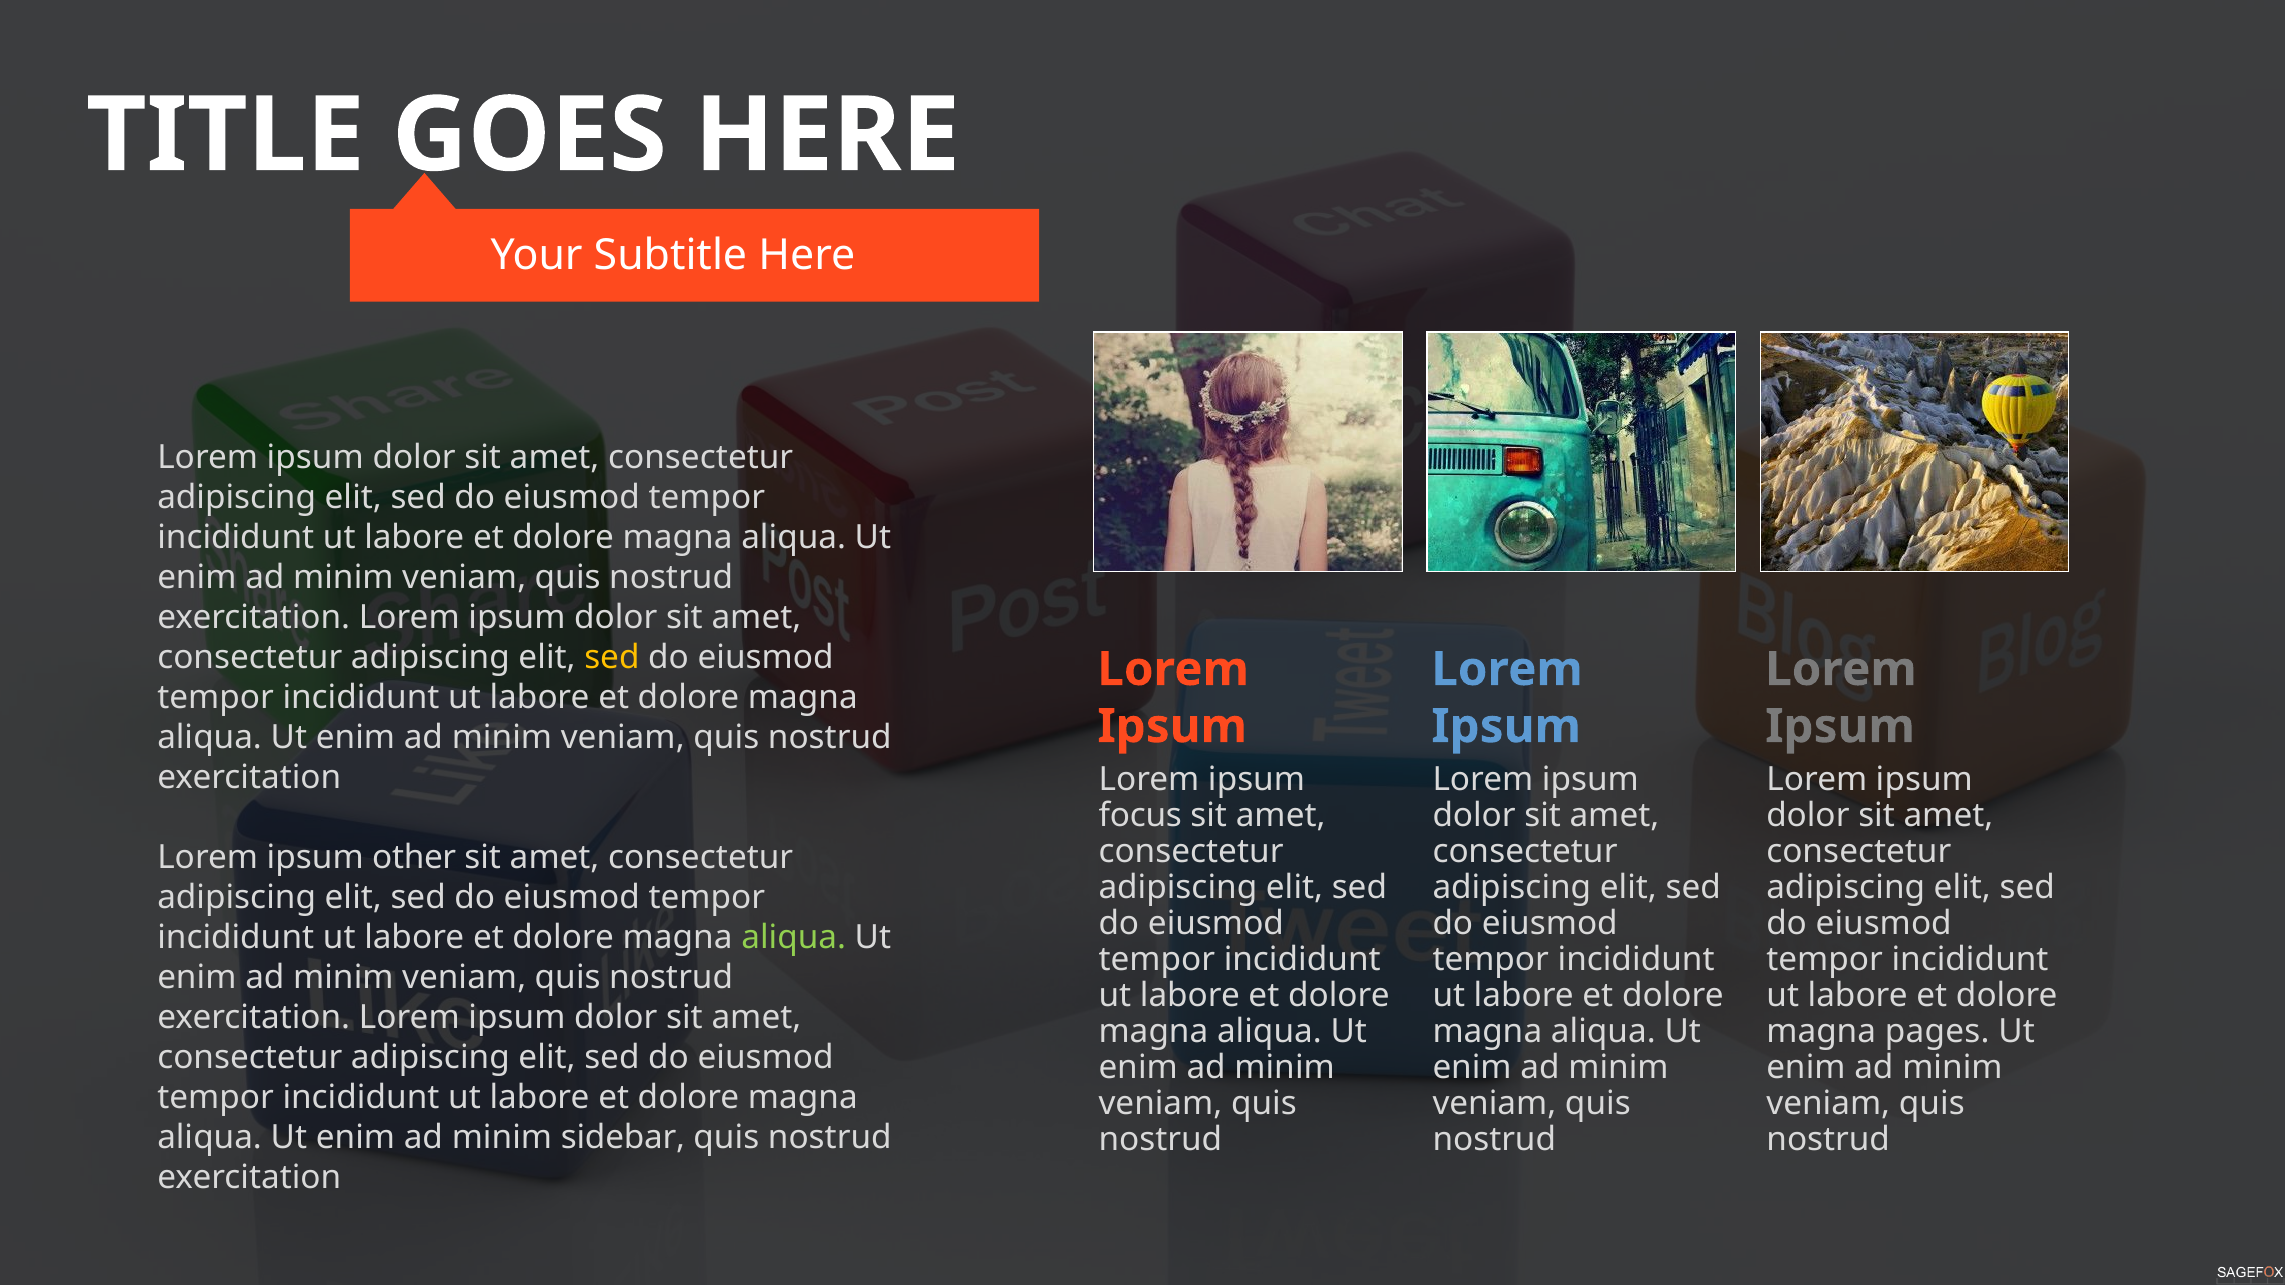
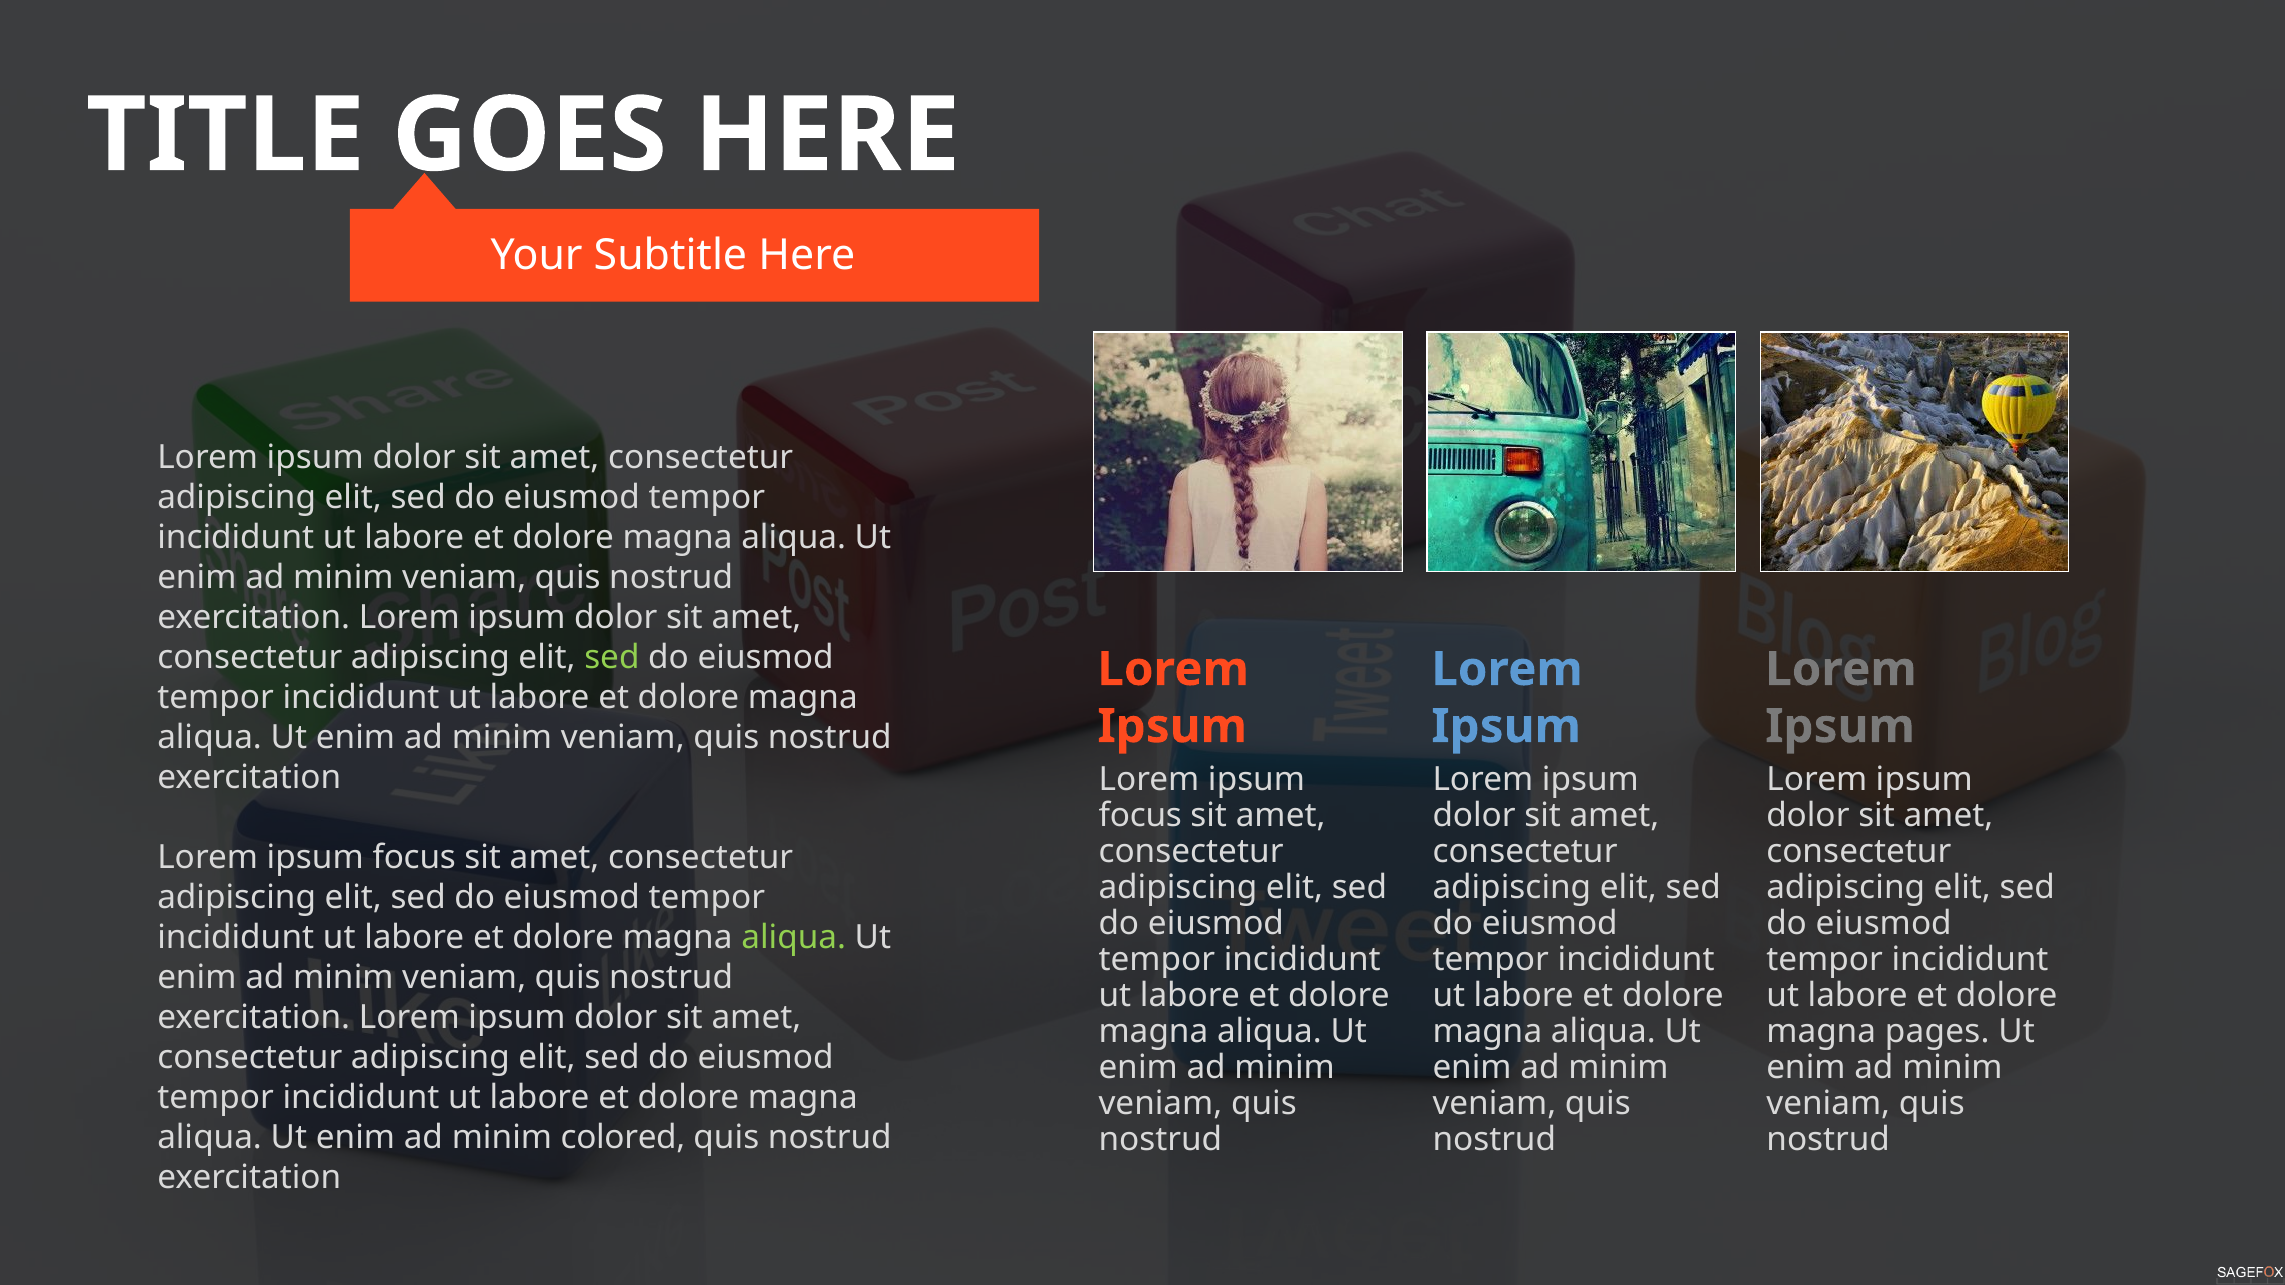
sed at (612, 658) colour: yellow -> light green
other at (414, 858): other -> focus
sidebar: sidebar -> colored
